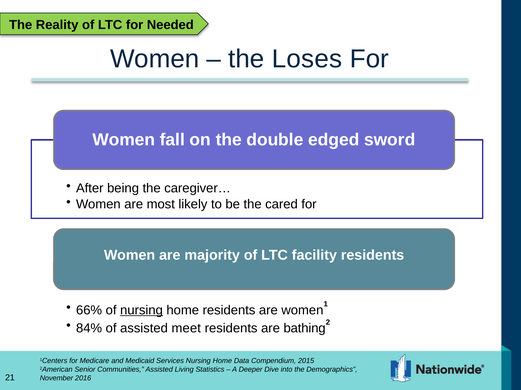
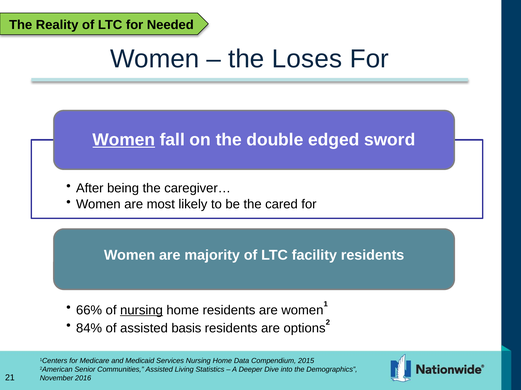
Women at (124, 140) underline: none -> present
meet: meet -> basis
bathing: bathing -> options
